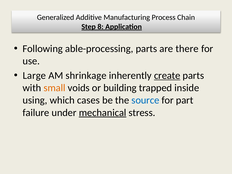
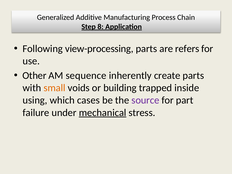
able-processing: able-processing -> view-processing
there: there -> refers
Large: Large -> Other
shrinkage: shrinkage -> sequence
create underline: present -> none
source colour: blue -> purple
